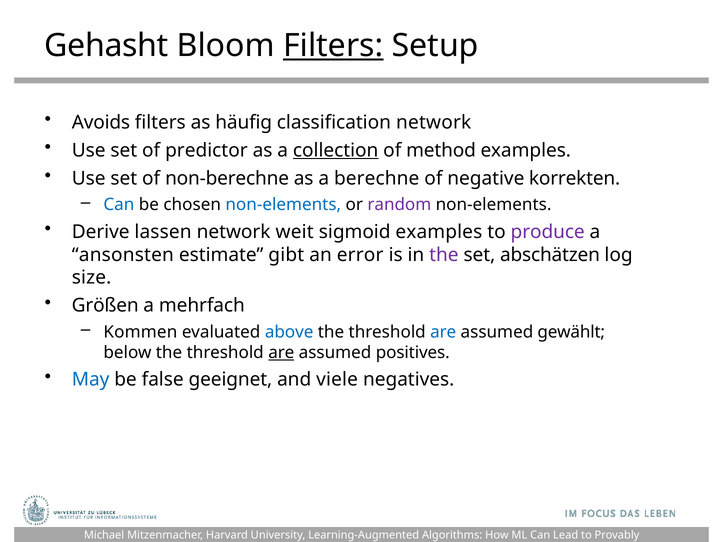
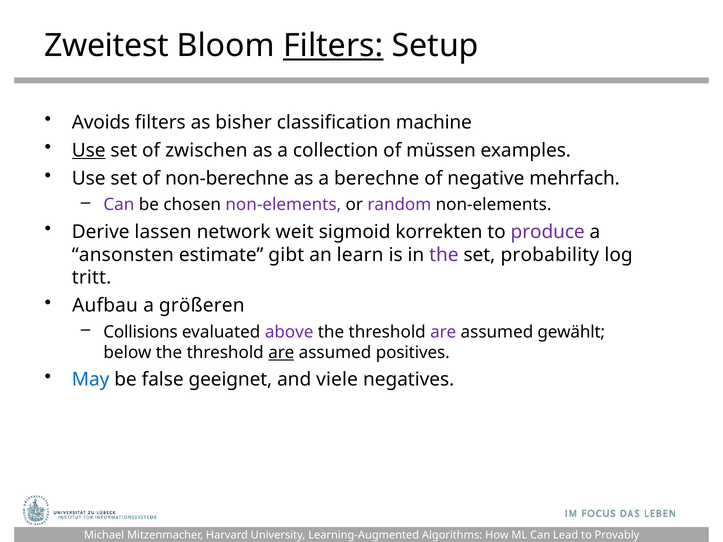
Gehasht: Gehasht -> Zweitest
häufig: häufig -> bisher
classification network: network -> machine
Use at (89, 150) underline: none -> present
predictor: predictor -> zwischen
collection underline: present -> none
method: method -> müssen
korrekten: korrekten -> mehrfach
Can at (119, 205) colour: blue -> purple
non-elements at (283, 205) colour: blue -> purple
sigmoid examples: examples -> korrekten
error: error -> learn
abschätzen: abschätzen -> probability
size: size -> tritt
Größen: Größen -> Aufbau
mehrfach: mehrfach -> größeren
Kommen: Kommen -> Collisions
above colour: blue -> purple
are at (443, 332) colour: blue -> purple
